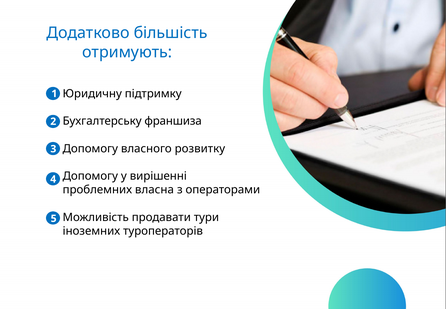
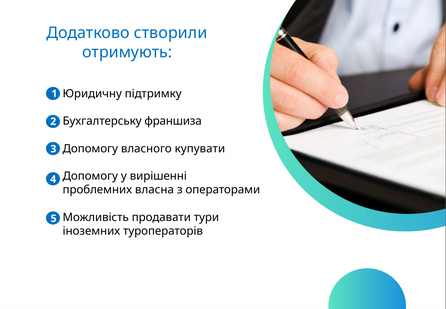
більшість: більшість -> створили
розвитку: розвитку -> купувати
